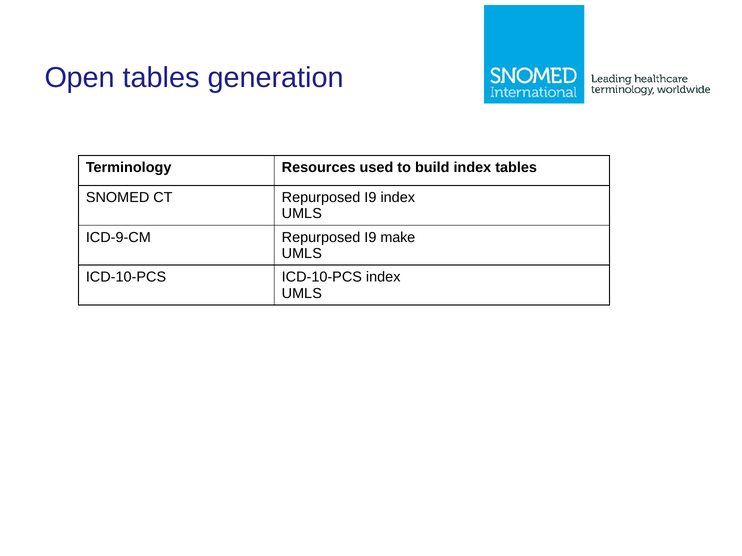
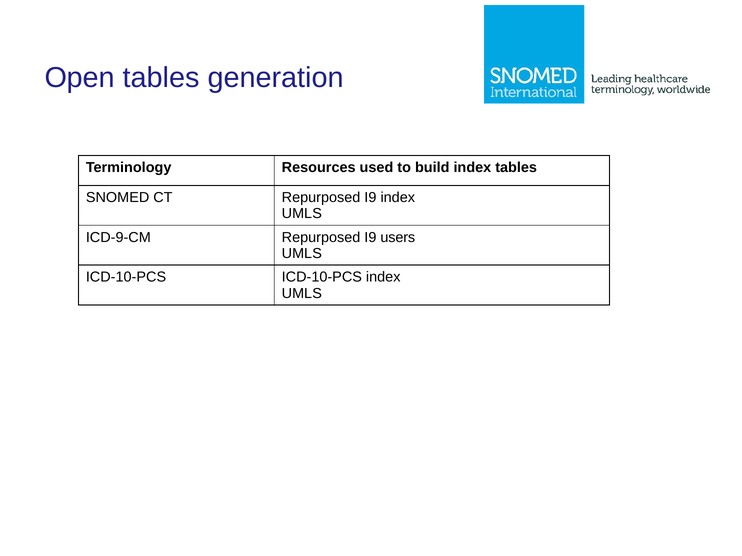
make: make -> users
